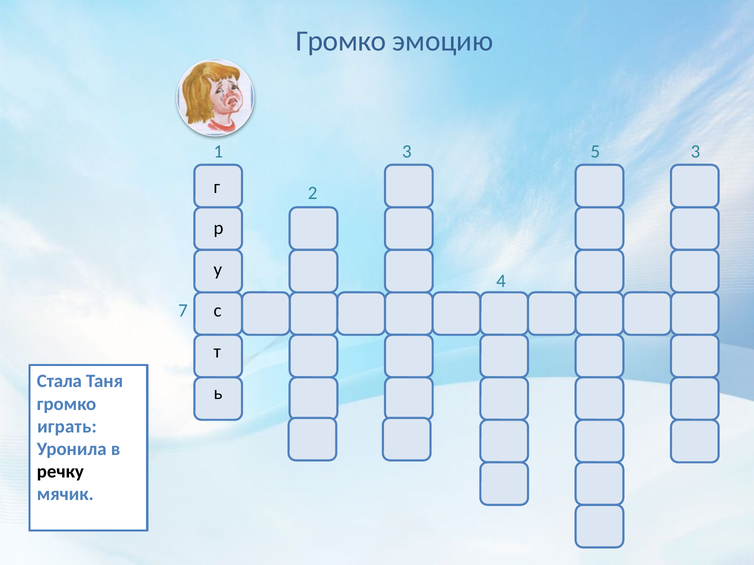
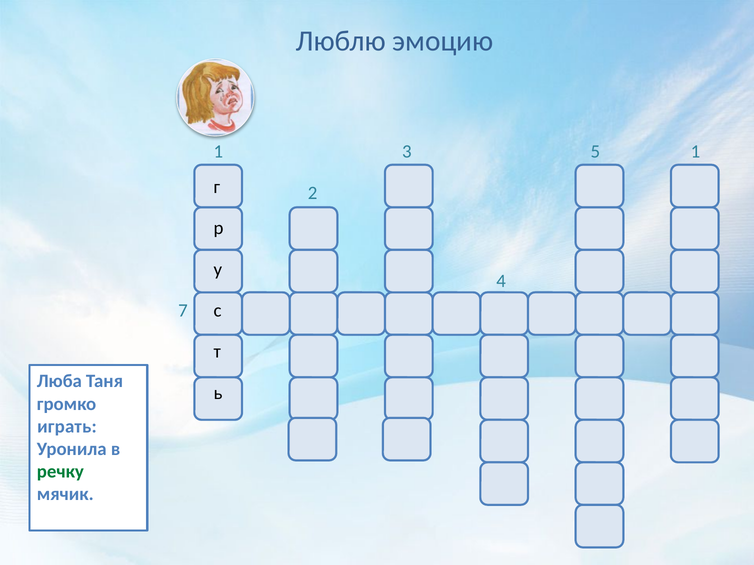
Громко at (341, 41): Громко -> Люблю
5 3: 3 -> 1
Стала: Стала -> Люба
речку colour: black -> green
